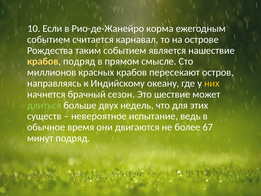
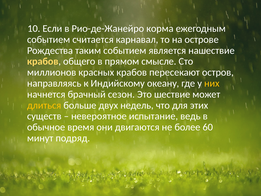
крабов подряд: подряд -> общего
длиться colour: light green -> yellow
67: 67 -> 60
